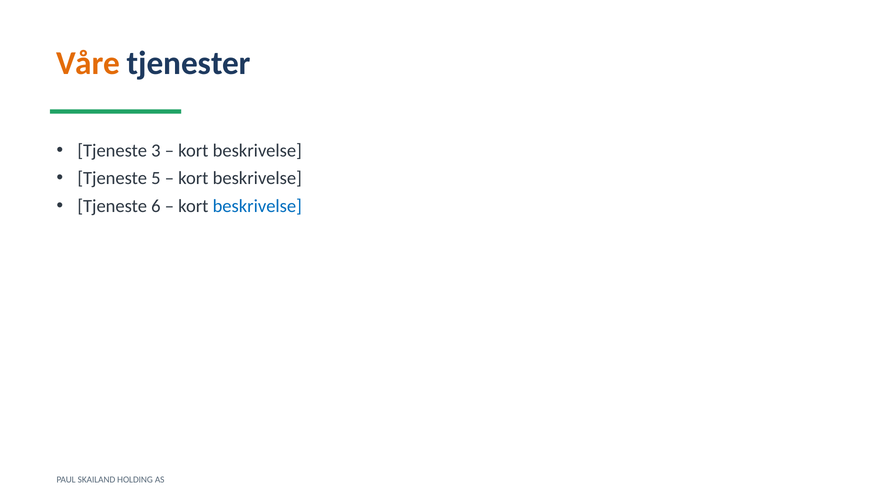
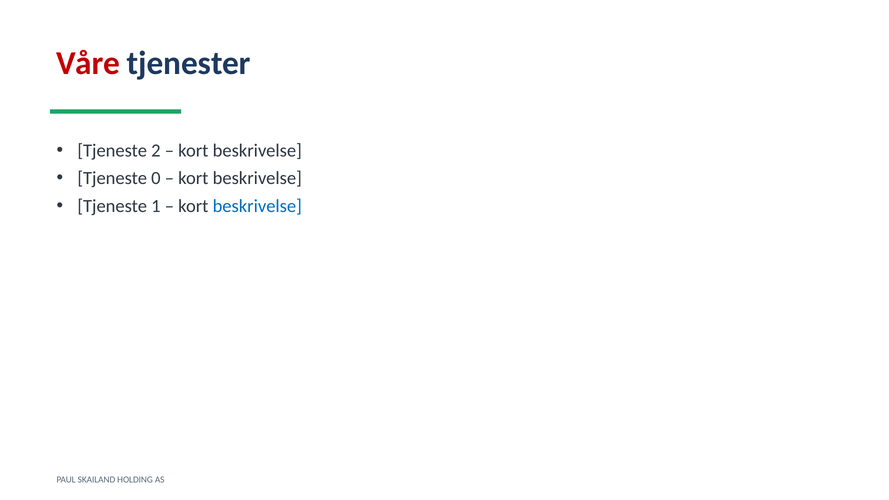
Våre colour: orange -> red
3: 3 -> 2
5: 5 -> 0
6: 6 -> 1
